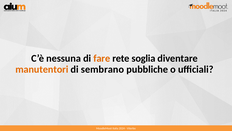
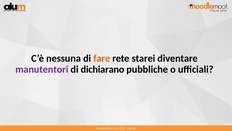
soglia: soglia -> starei
manutentori colour: orange -> purple
sembrano: sembrano -> dichiarano
